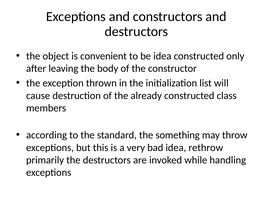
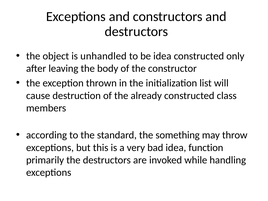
convenient: convenient -> unhandled
rethrow: rethrow -> function
